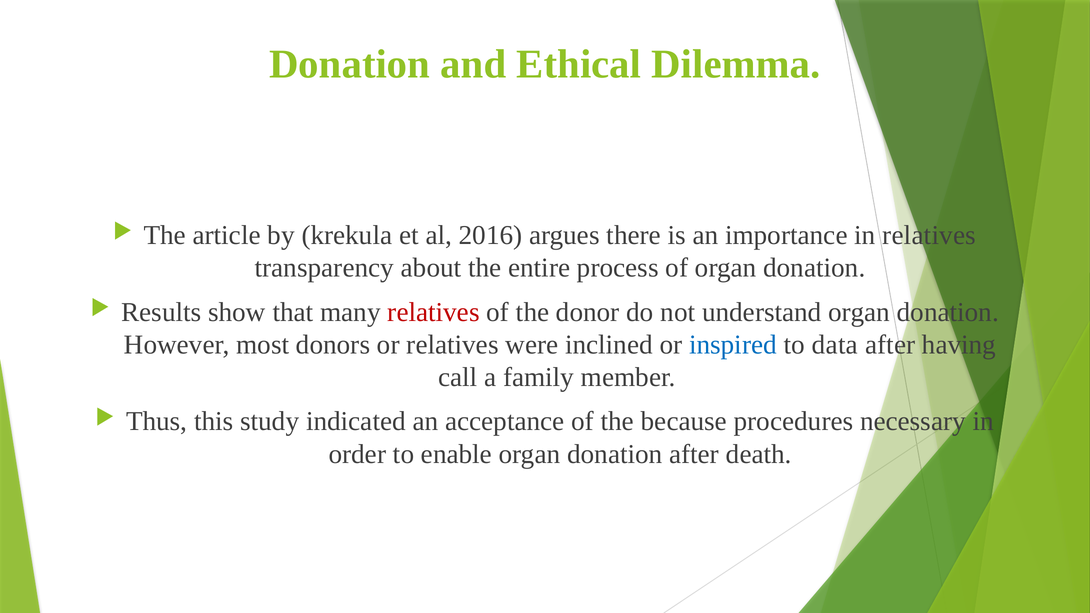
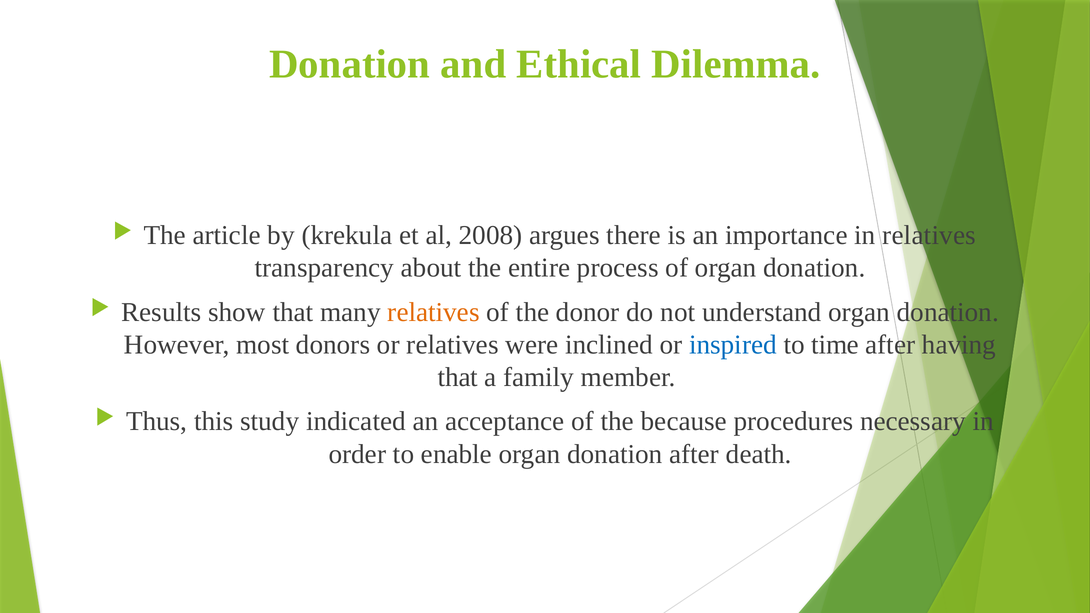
2016: 2016 -> 2008
relatives at (434, 312) colour: red -> orange
data: data -> time
call at (458, 378): call -> that
